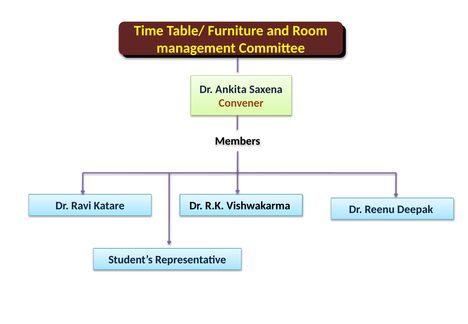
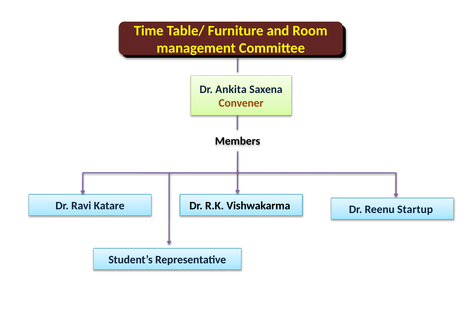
Deepak: Deepak -> Startup
